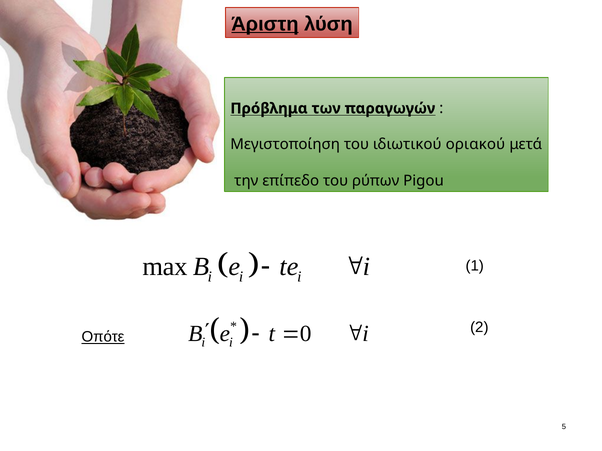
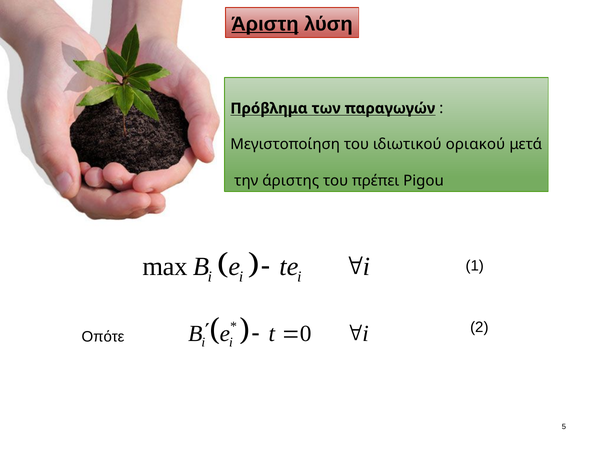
επίπεδο: επίπεδο -> άριστης
ρύπων: ρύπων -> πρέπει
Οπότε underline: present -> none
